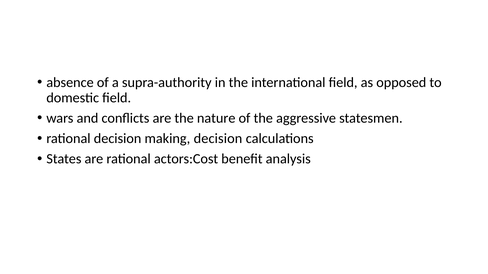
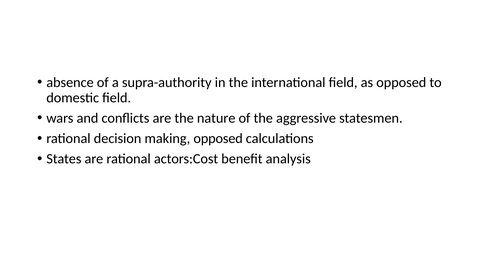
making decision: decision -> opposed
